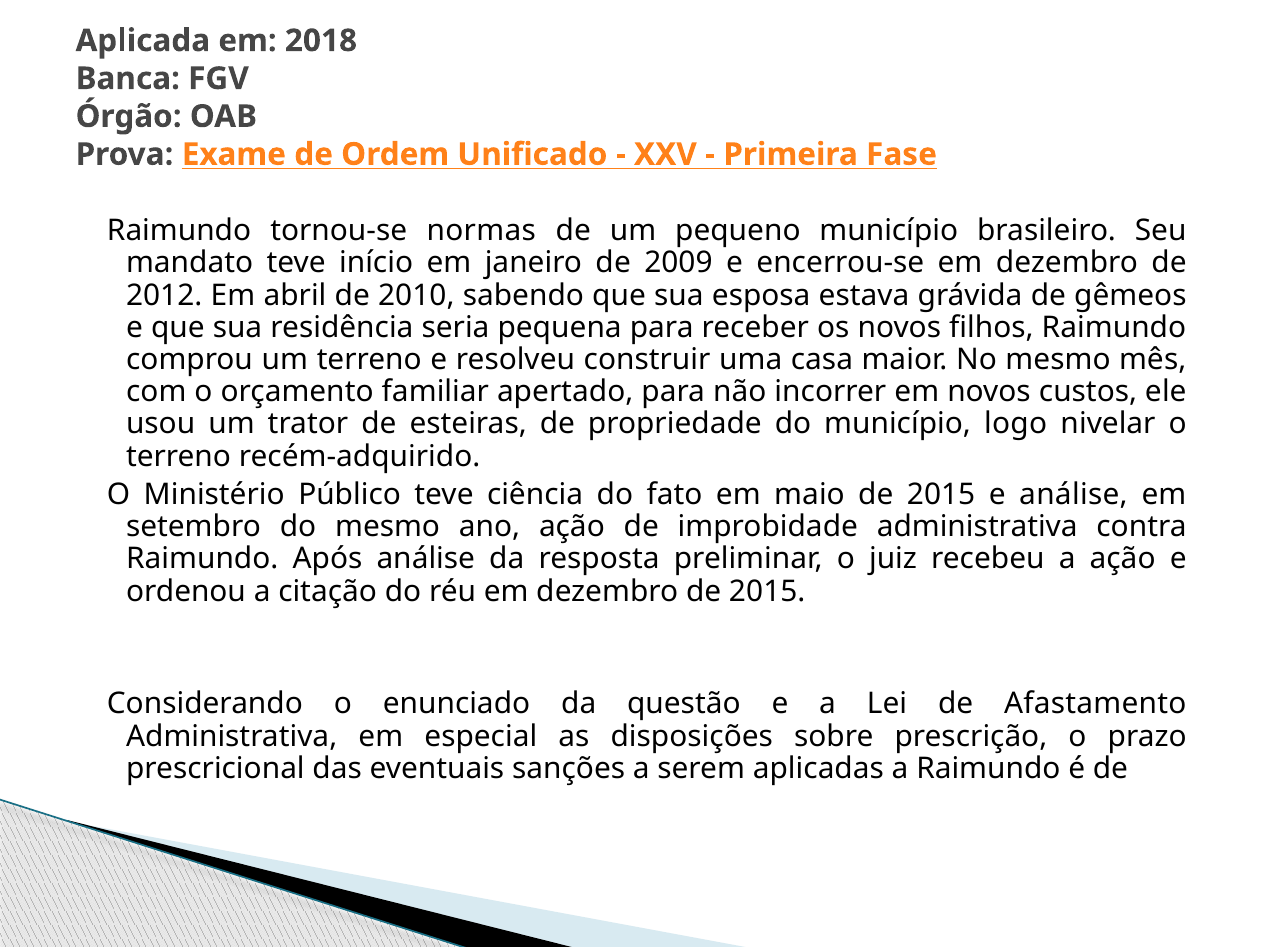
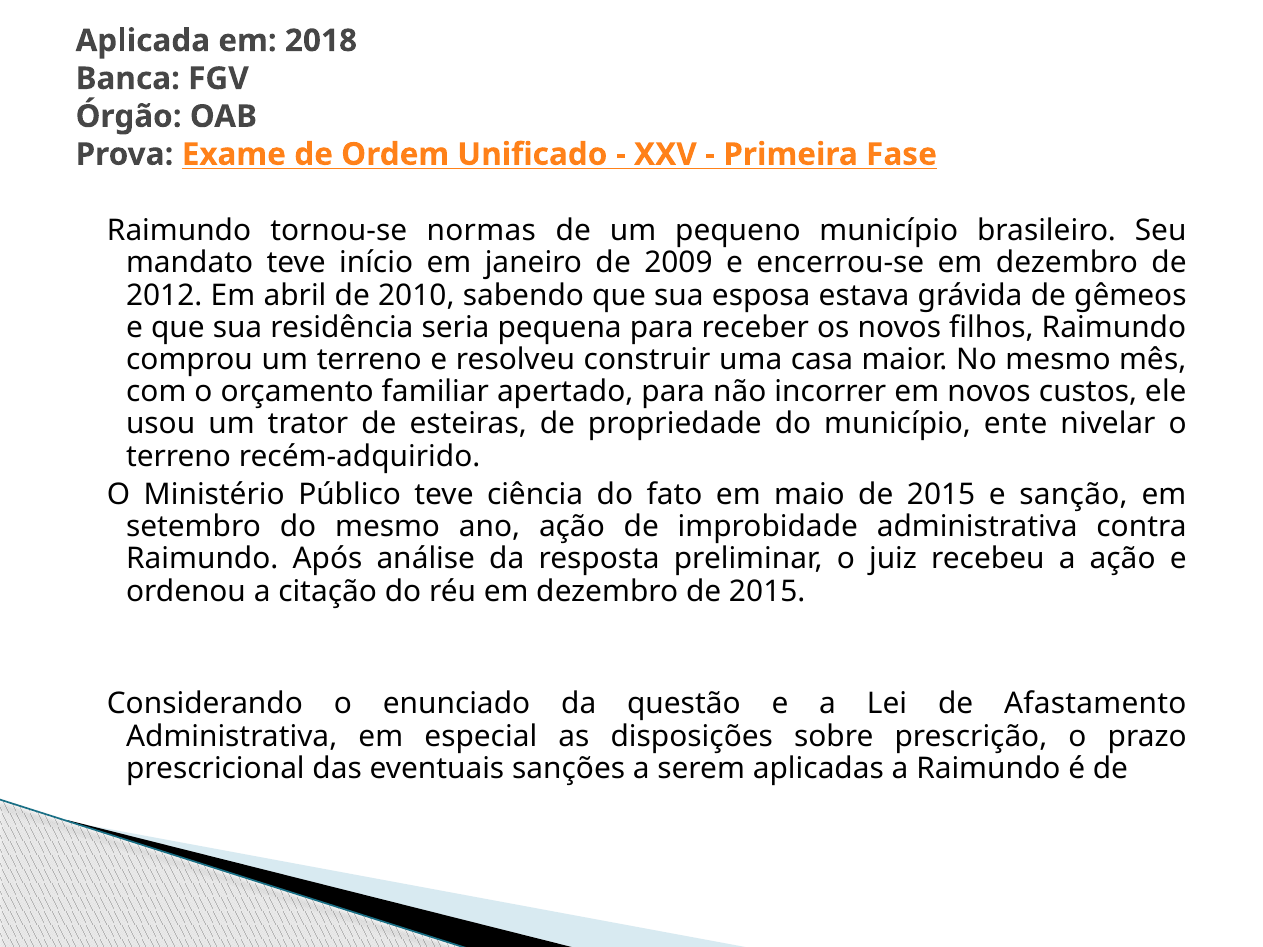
logo: logo -> ente
e análise: análise -> sanção
